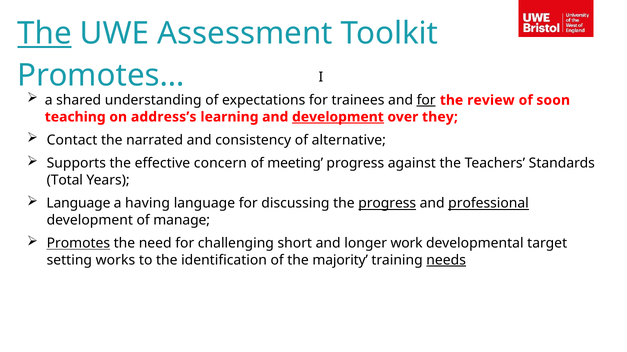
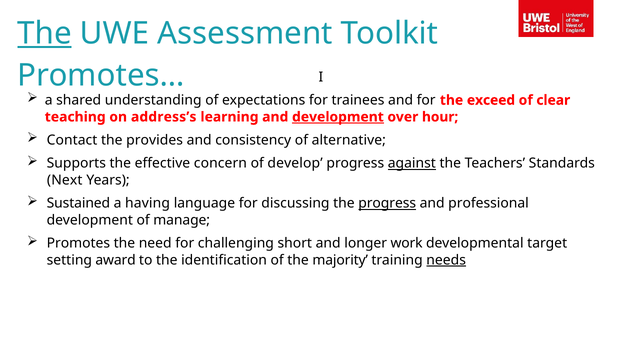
for at (426, 100) underline: present -> none
review: review -> exceed
soon: soon -> clear
they: they -> hour
narrated: narrated -> provides
meeting: meeting -> develop
against underline: none -> present
Total: Total -> Next
Language at (78, 204): Language -> Sustained
professional underline: present -> none
Promotes underline: present -> none
works: works -> award
